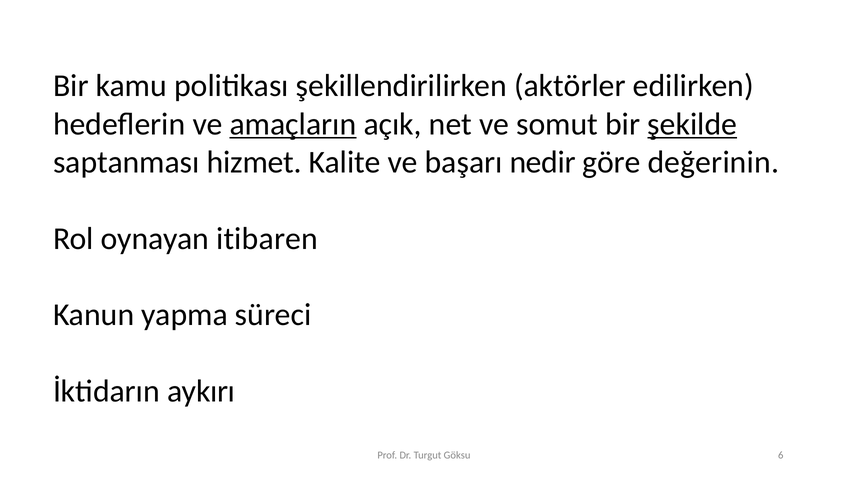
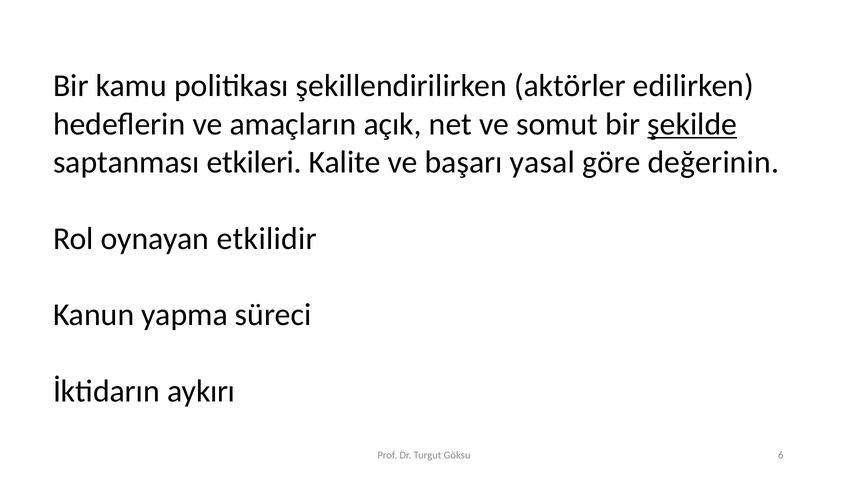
amaçların underline: present -> none
hizmet: hizmet -> etkileri
nedir: nedir -> yasal
itibaren: itibaren -> etkilidir
